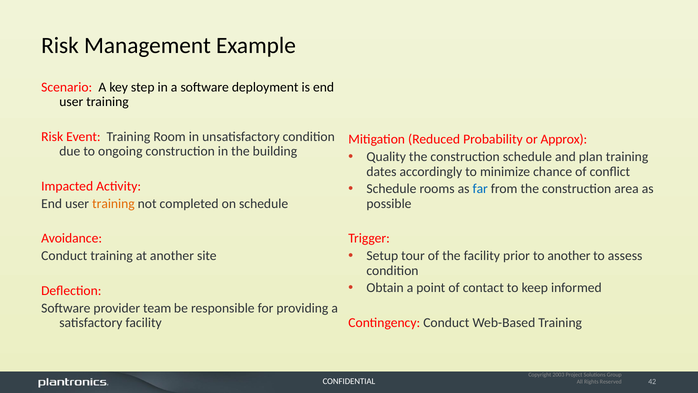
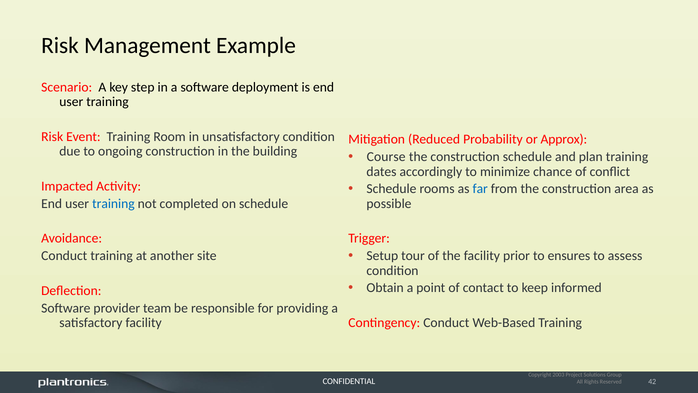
Quality: Quality -> Course
training at (113, 203) colour: orange -> blue
to another: another -> ensures
